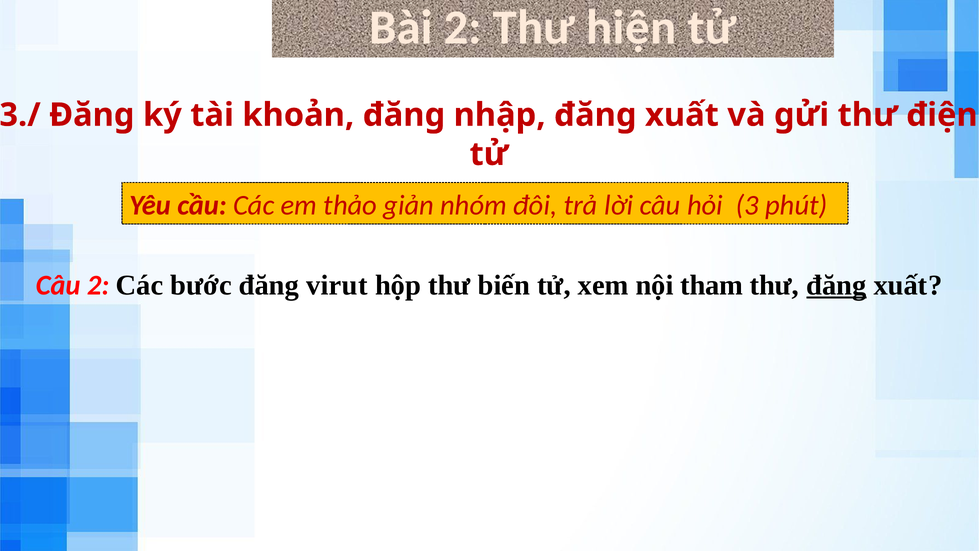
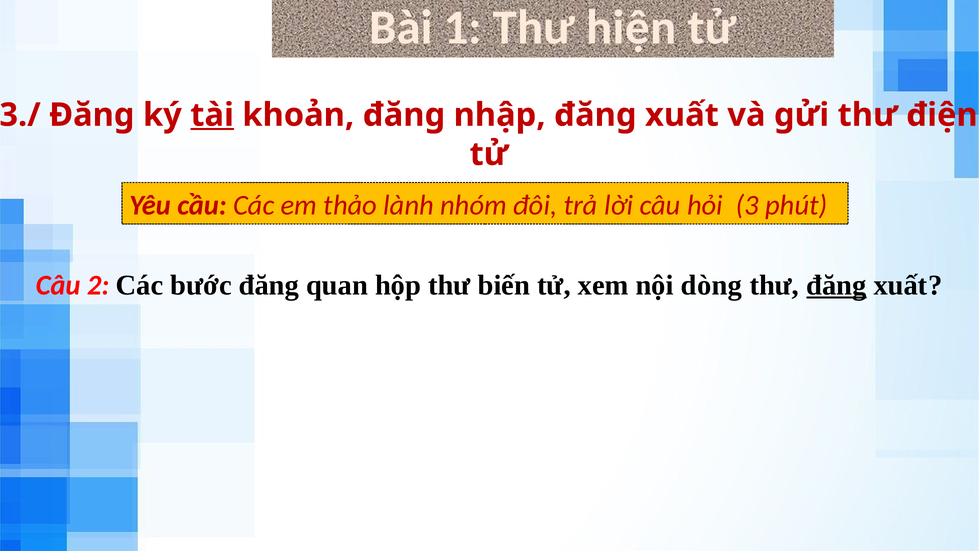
Bài 2: 2 -> 1
tài underline: none -> present
giản: giản -> lành
virut: virut -> quan
tham: tham -> dòng
